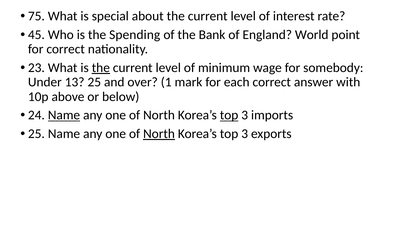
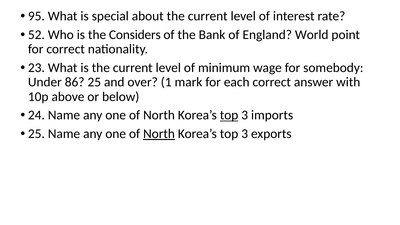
75: 75 -> 95
45: 45 -> 52
Spending: Spending -> Considers
the at (101, 68) underline: present -> none
13: 13 -> 86
Name at (64, 115) underline: present -> none
